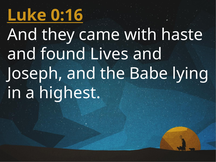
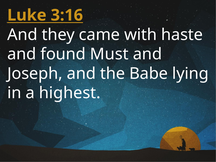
0:16: 0:16 -> 3:16
Lives: Lives -> Must
